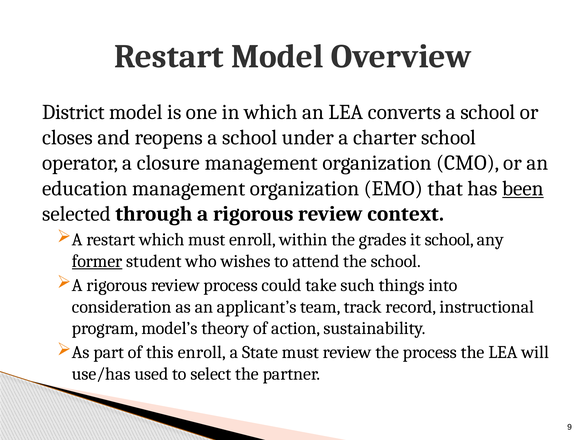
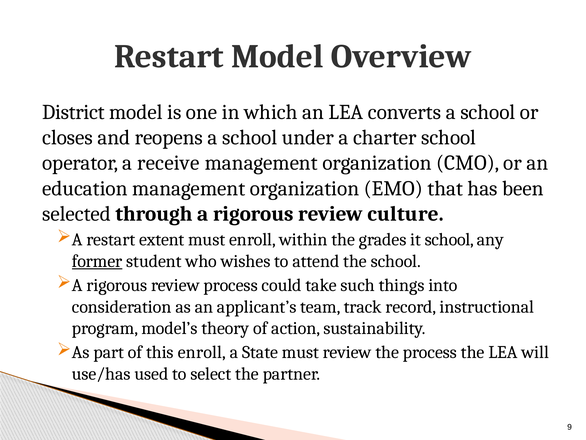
closure: closure -> receive
been underline: present -> none
context: context -> culture
restart which: which -> extent
